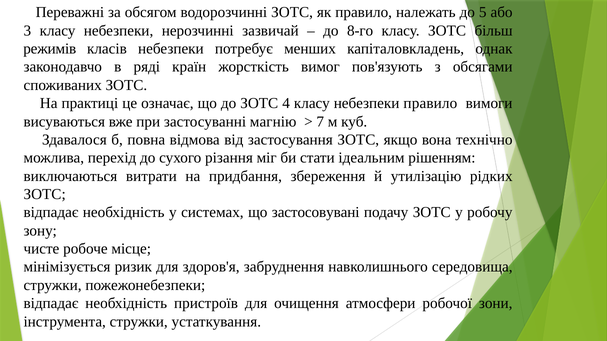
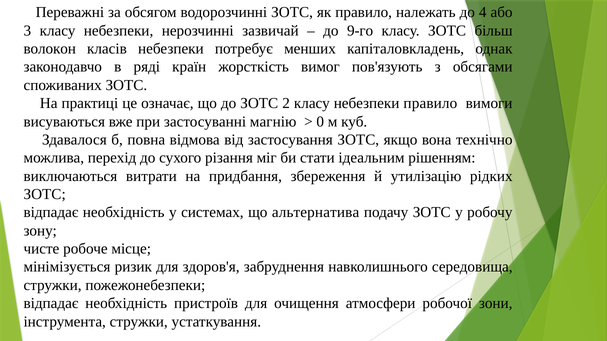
5: 5 -> 4
8-го: 8-го -> 9-го
режимів: режимів -> волокон
4: 4 -> 2
7: 7 -> 0
застосовувані: застосовувані -> альтернатива
